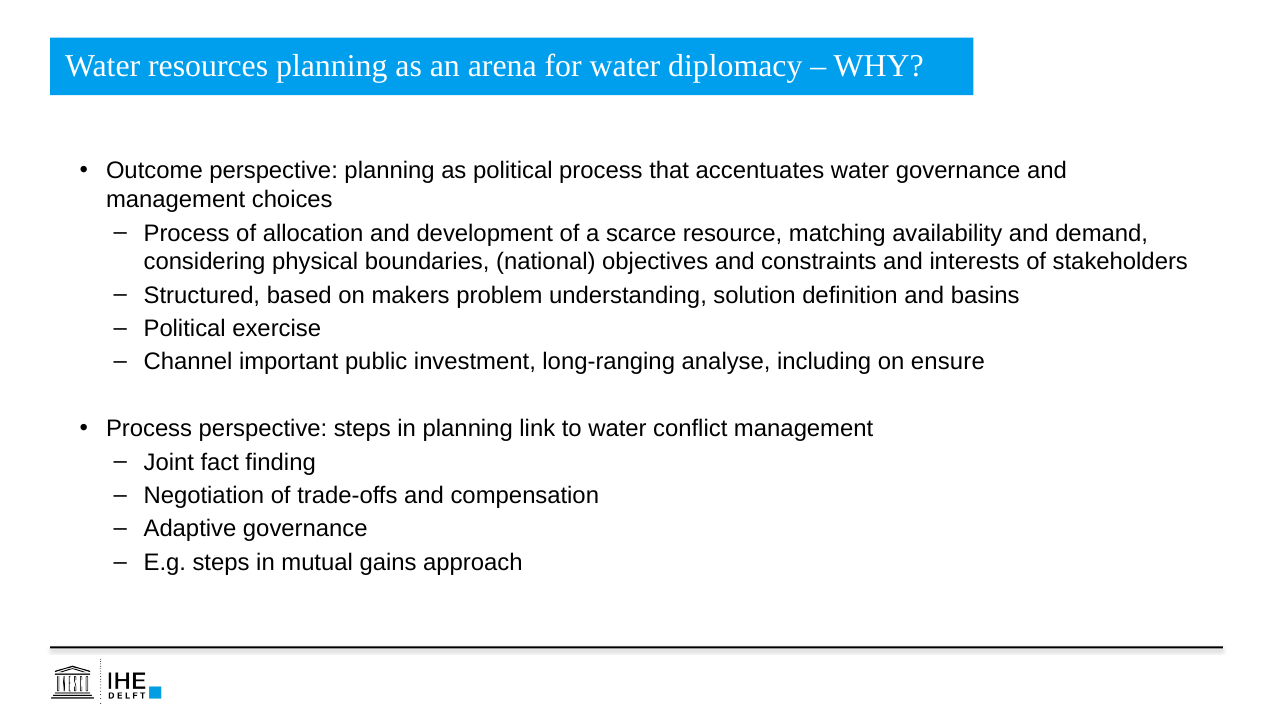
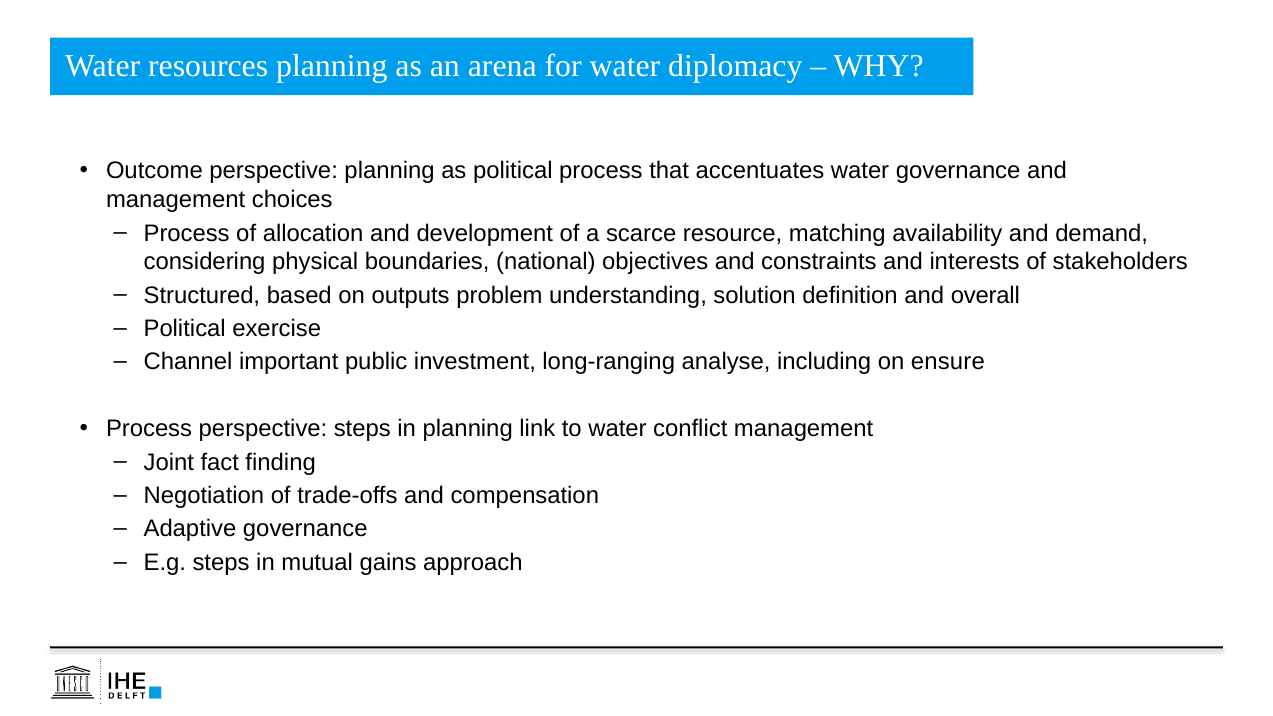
makers: makers -> outputs
basins: basins -> overall
